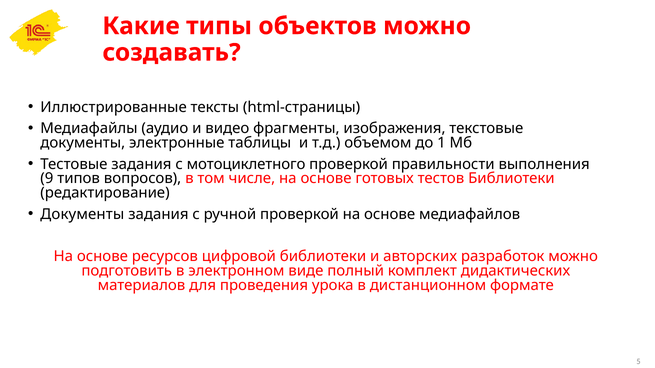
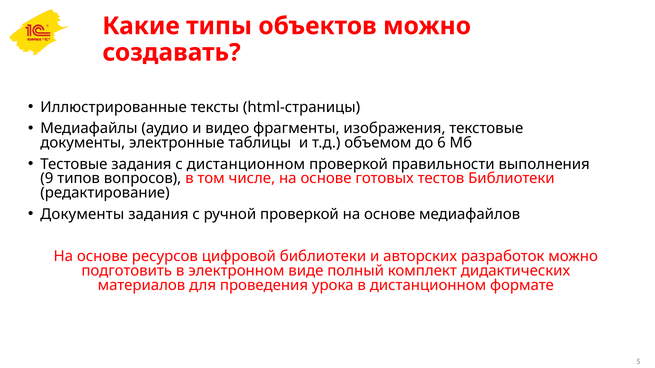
1: 1 -> 6
с мотоциклетного: мотоциклетного -> дистанционном
